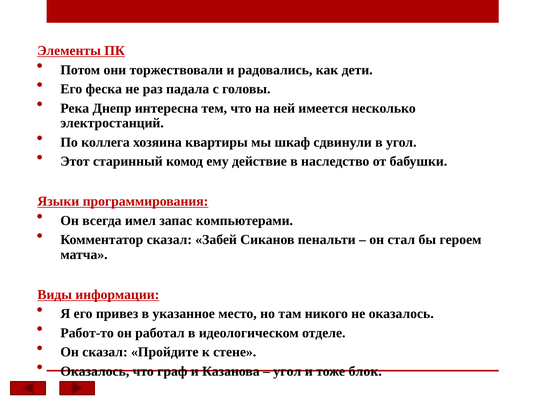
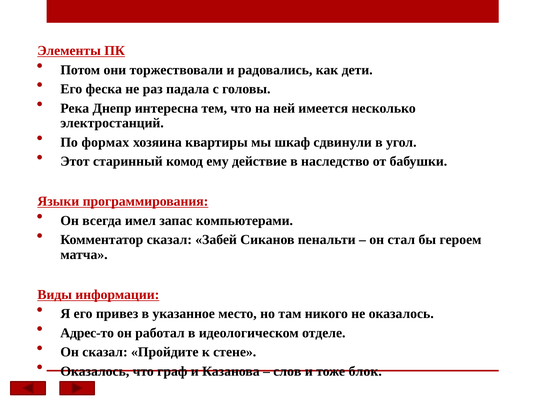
коллега: коллега -> формах
Работ-то: Работ-то -> Адрес-то
угол at (287, 371): угол -> слов
